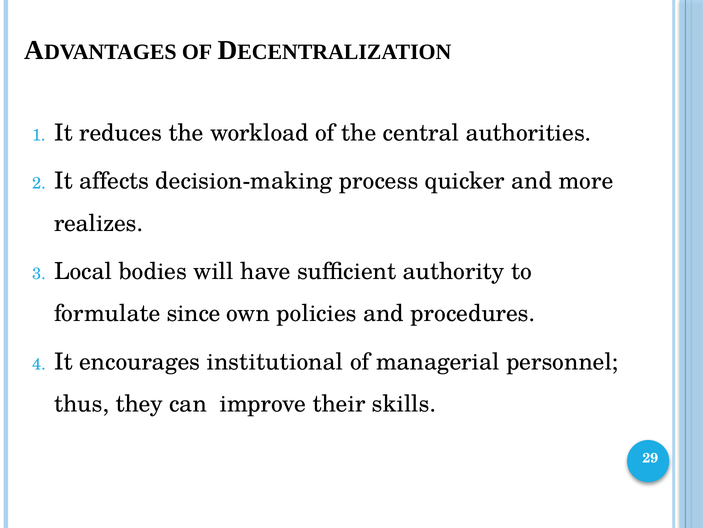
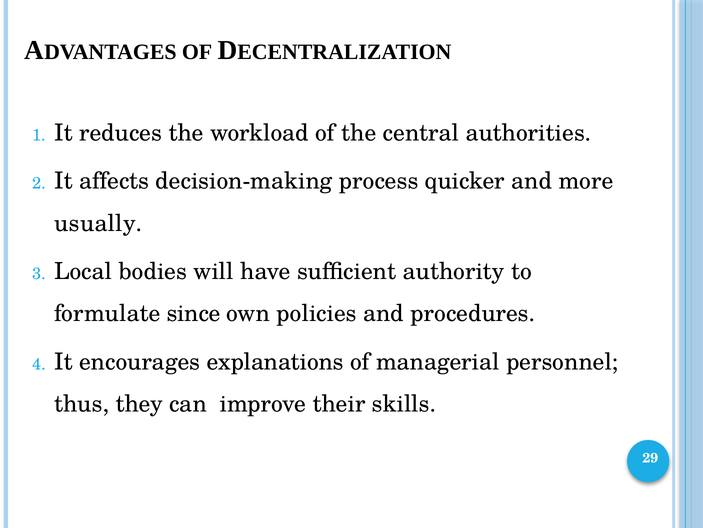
realizes: realizes -> usually
institutional: institutional -> explanations
